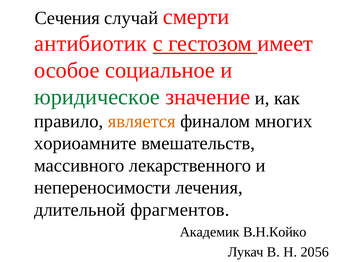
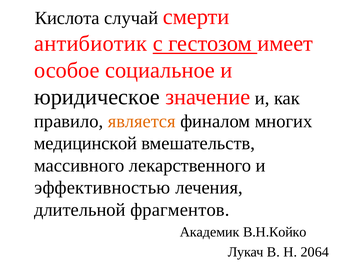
Сечения: Сечения -> Кислота
юридическое colour: green -> black
хориоамните: хориоамните -> медицинской
непереносимости: непереносимости -> эффективностью
2056: 2056 -> 2064
